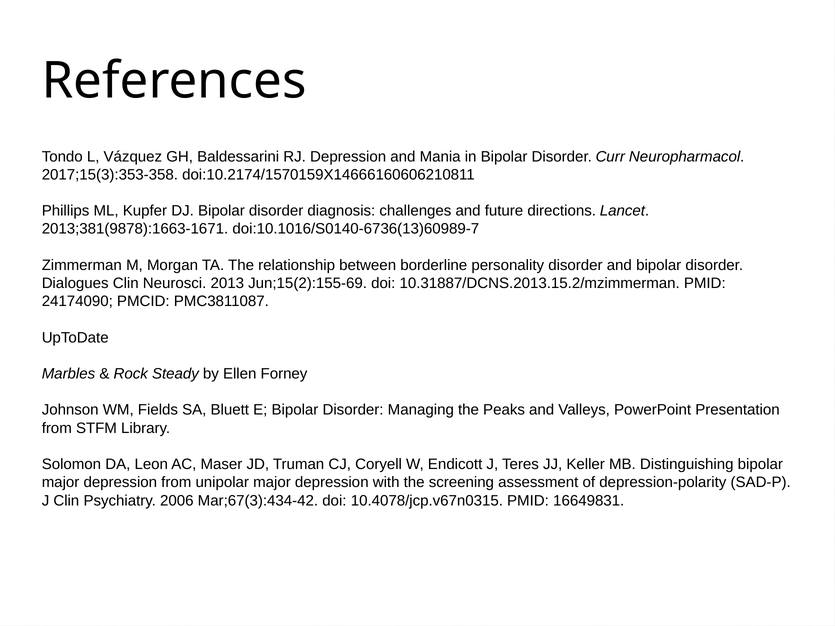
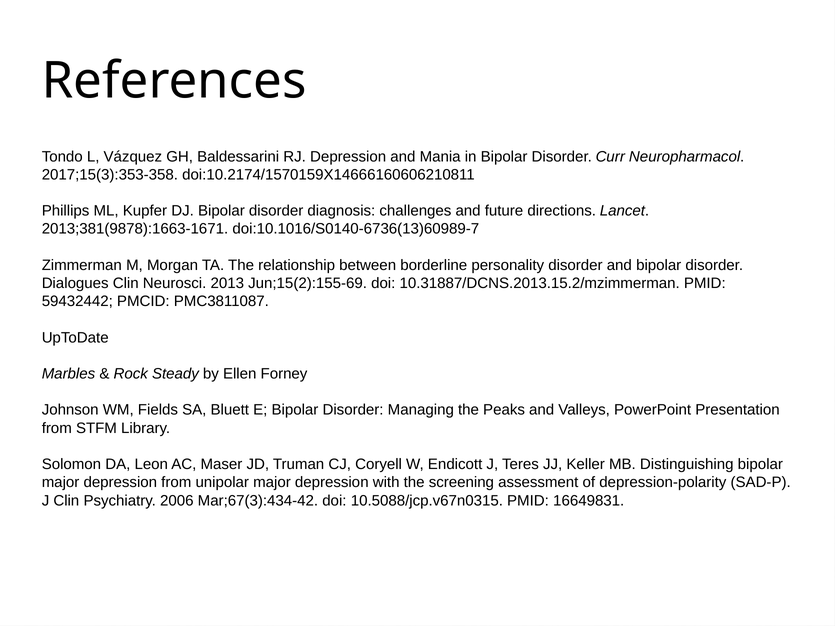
24174090: 24174090 -> 59432442
10.4078/jcp.v67n0315: 10.4078/jcp.v67n0315 -> 10.5088/jcp.v67n0315
